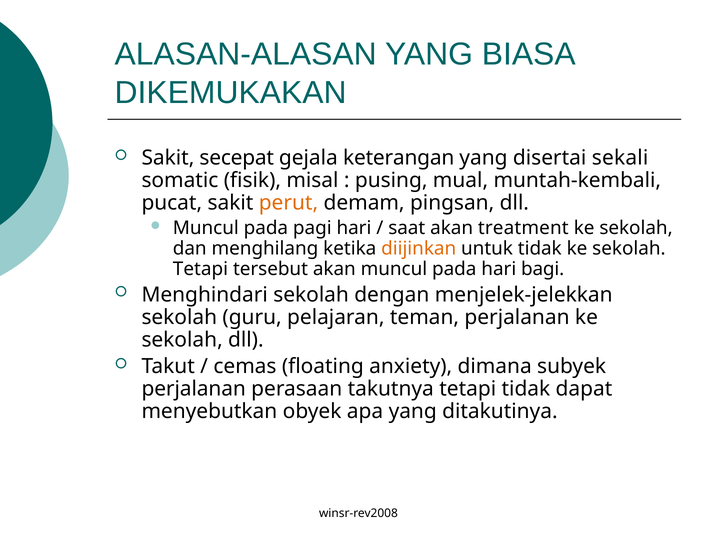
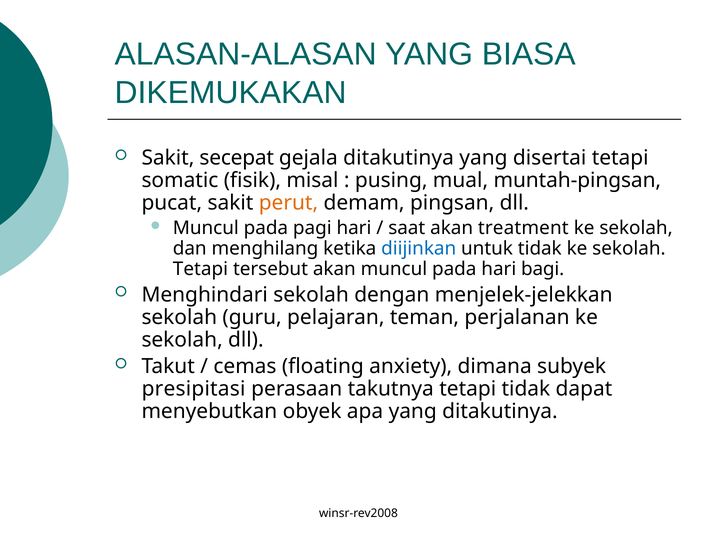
gejala keterangan: keterangan -> ditakutinya
disertai sekali: sekali -> tetapi
muntah-kembali: muntah-kembali -> muntah-pingsan
diijinkan colour: orange -> blue
perjalanan at (194, 390): perjalanan -> presipitasi
